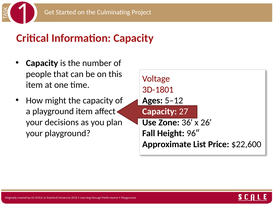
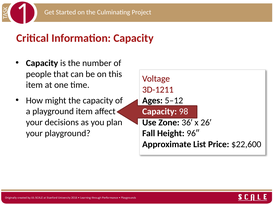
3D-1801: 3D-1801 -> 3D-1211
27: 27 -> 98
